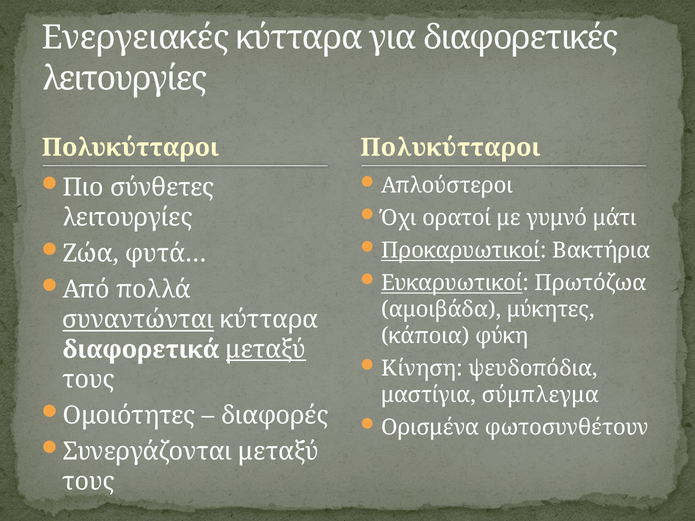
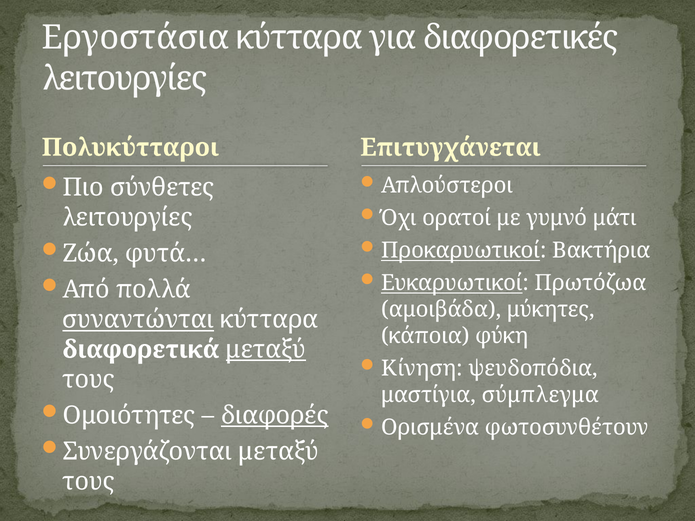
Ενεργειακές: Ενεργειακές -> Εργοστάσια
Πολυκύτταροι at (450, 148): Πολυκύτταροι -> Επιτυγχάνεται
διαφορές underline: none -> present
